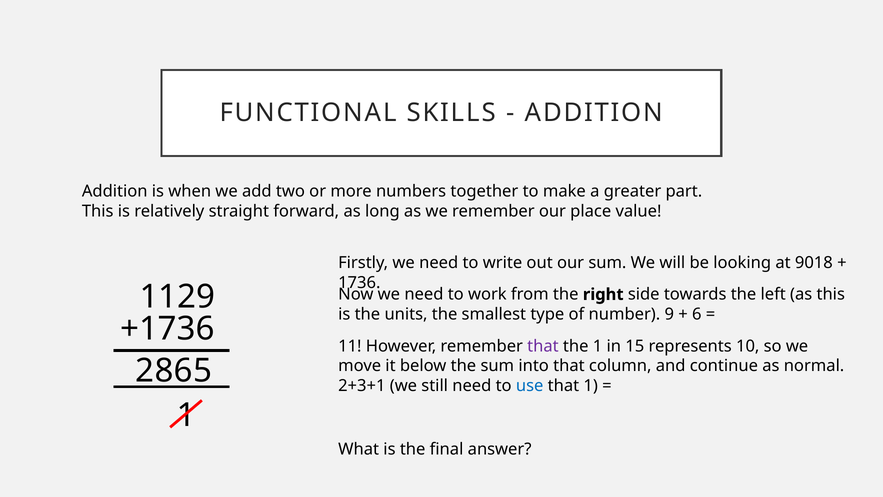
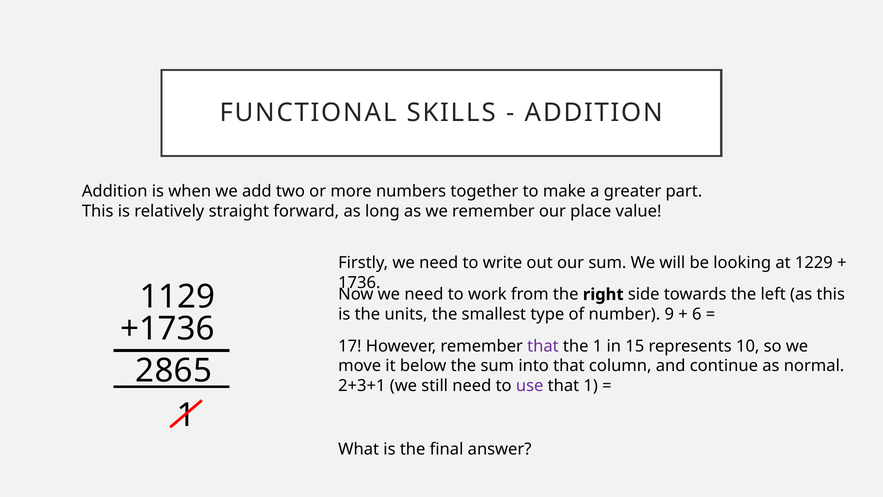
9018: 9018 -> 1229
11: 11 -> 17
use colour: blue -> purple
